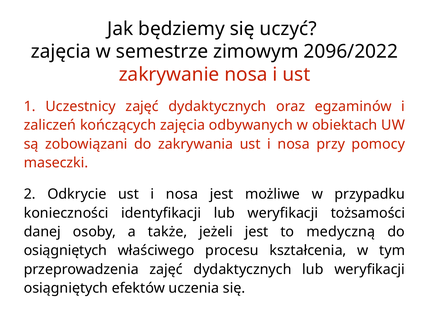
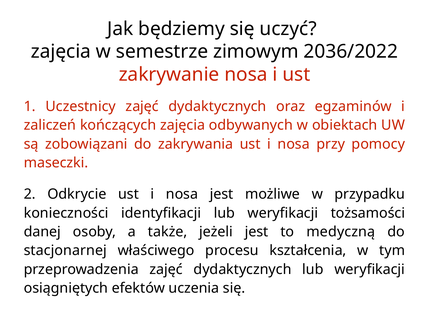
2096/2022: 2096/2022 -> 2036/2022
osiągniętych at (65, 250): osiągniętych -> stacjonarnej
